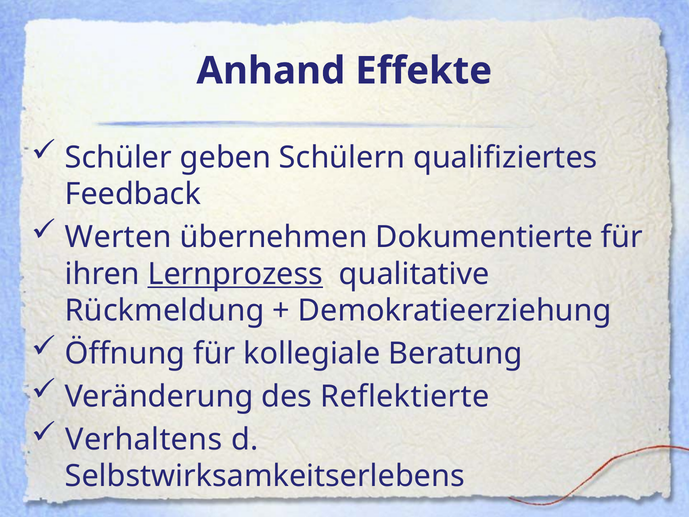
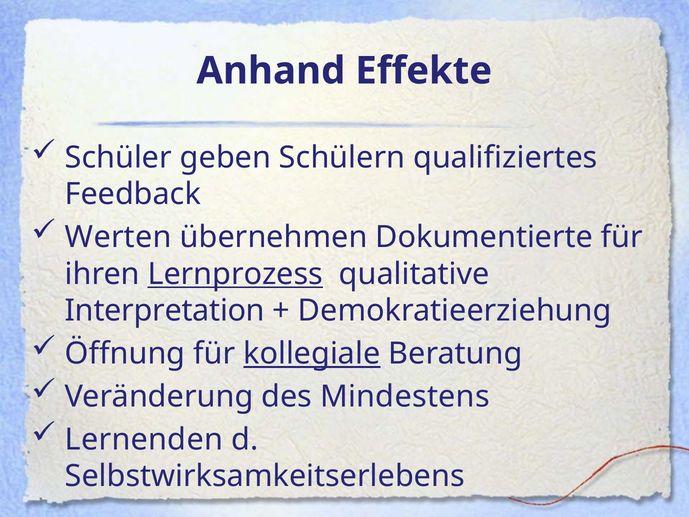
Rückmeldung: Rückmeldung -> Interpretation
kollegiale underline: none -> present
Reflektierte: Reflektierte -> Mindestens
Verhaltens: Verhaltens -> Lernenden
